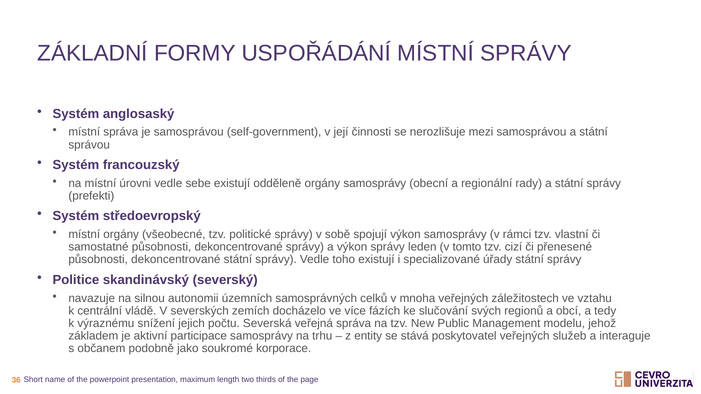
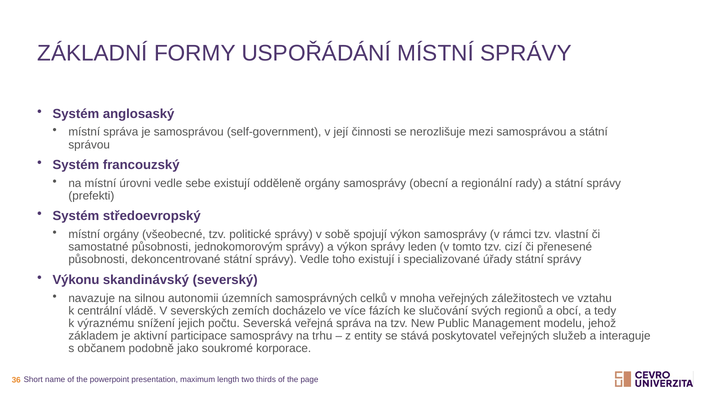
samostatné působnosti dekoncentrované: dekoncentrované -> jednokomorovým
Politice: Politice -> Výkonu
